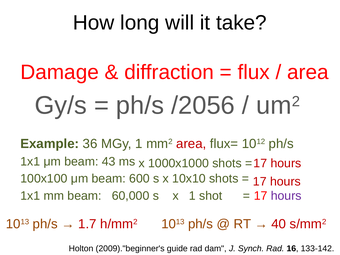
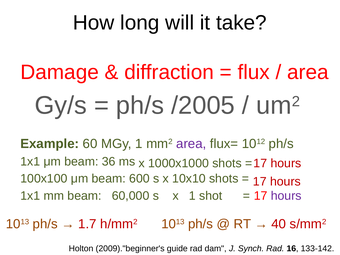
/2056: /2056 -> /2005
36: 36 -> 60
area at (191, 144) colour: red -> purple
43: 43 -> 36
